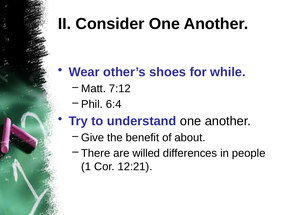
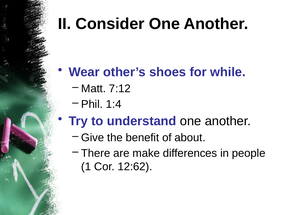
6:4: 6:4 -> 1:4
willed: willed -> make
12:21: 12:21 -> 12:62
